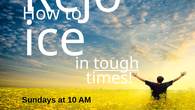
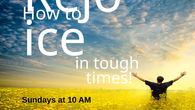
tough underline: present -> none
